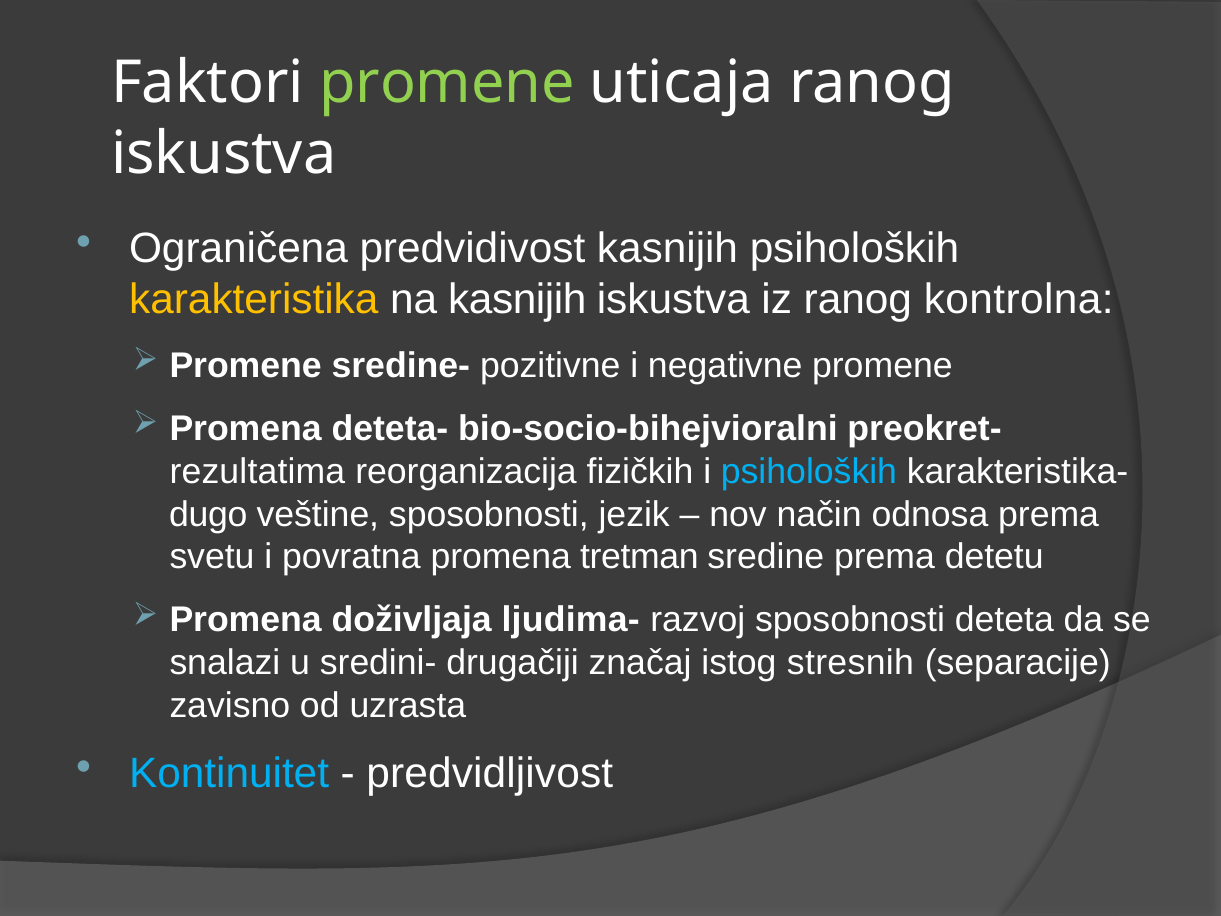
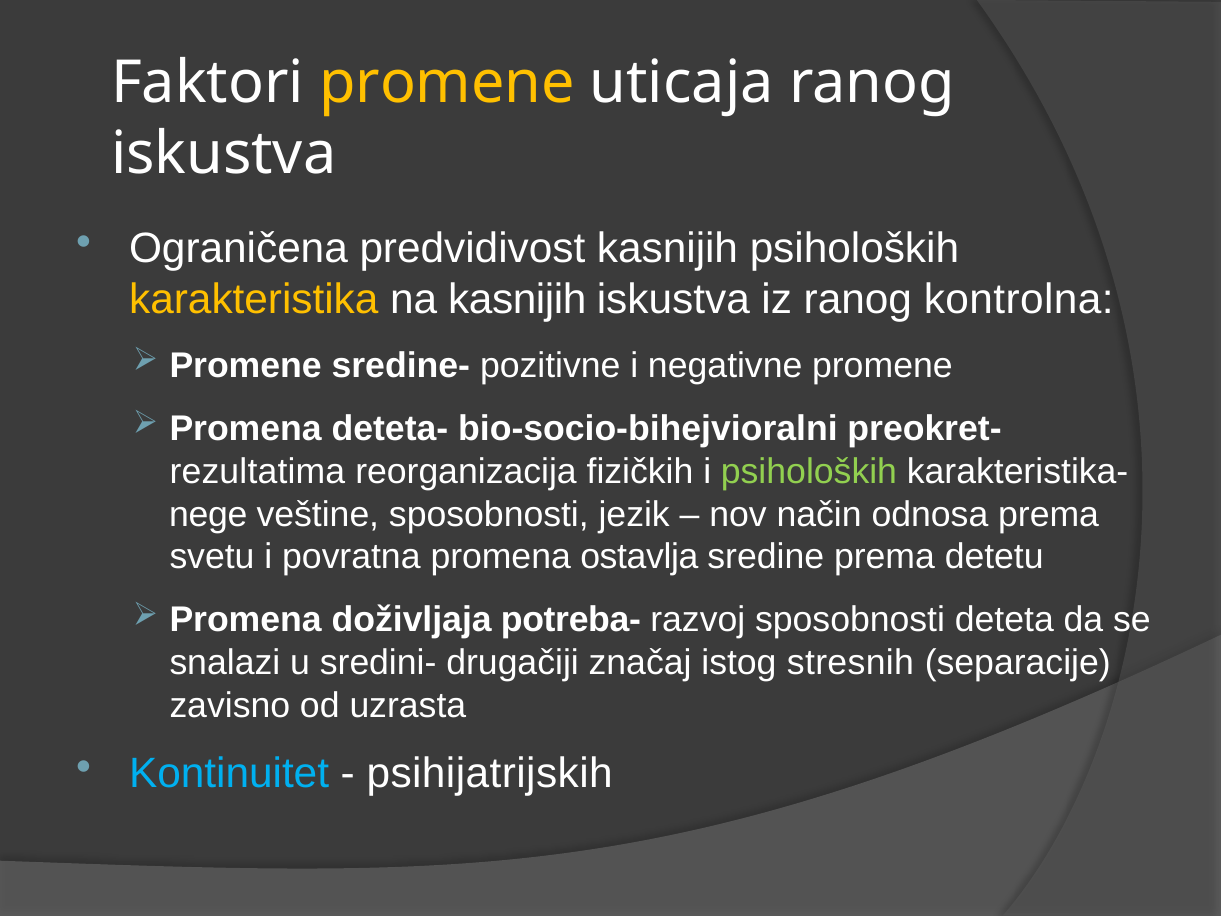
promene at (447, 82) colour: light green -> yellow
psiholoških at (809, 471) colour: light blue -> light green
dugo: dugo -> nege
tretman: tretman -> ostavlja
ljudima-: ljudima- -> potreba-
predvidljivost: predvidljivost -> psihijatrijskih
